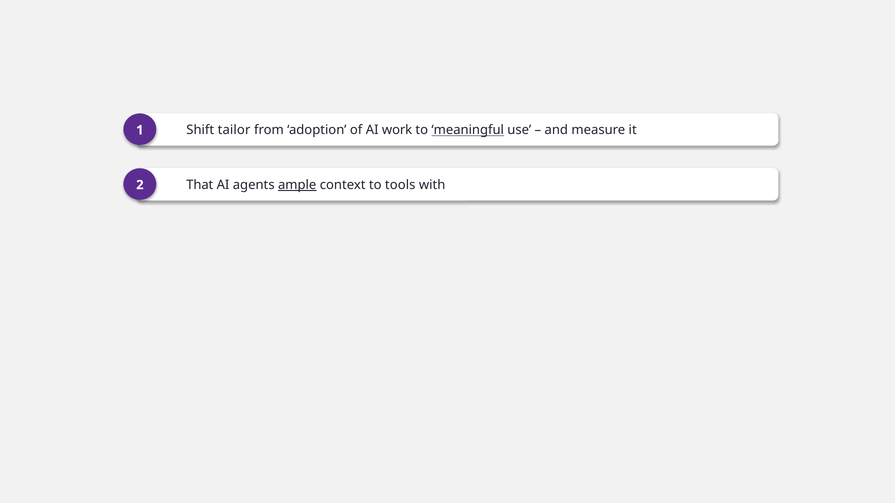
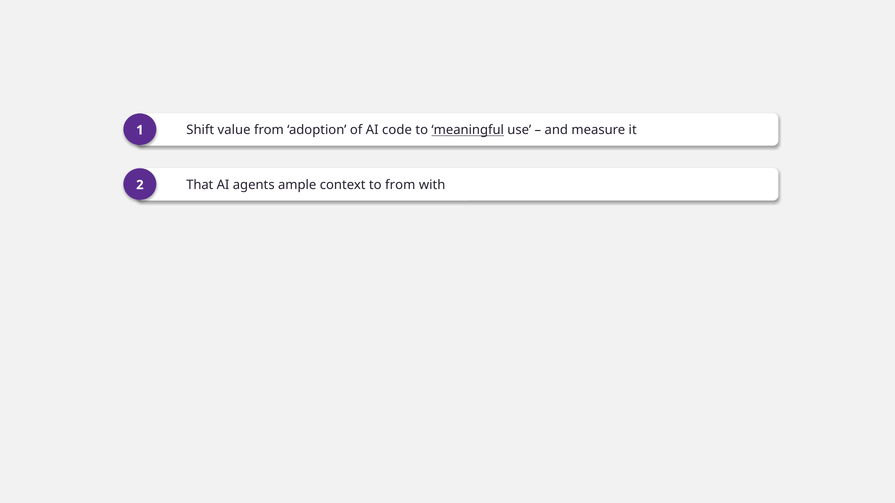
tailor: tailor -> value
work: work -> code
ample underline: present -> none
to tools: tools -> from
